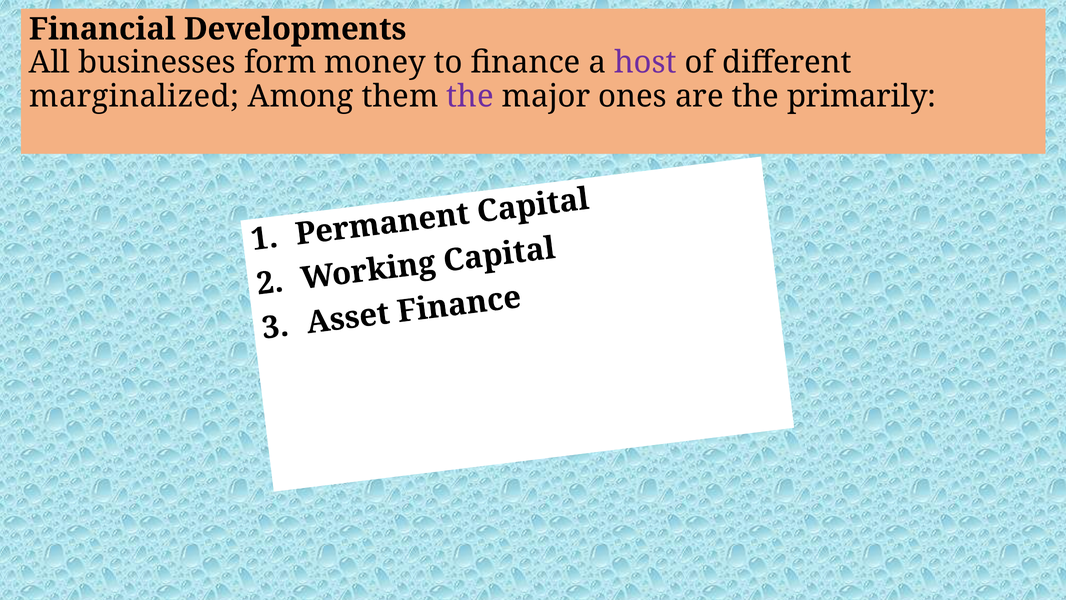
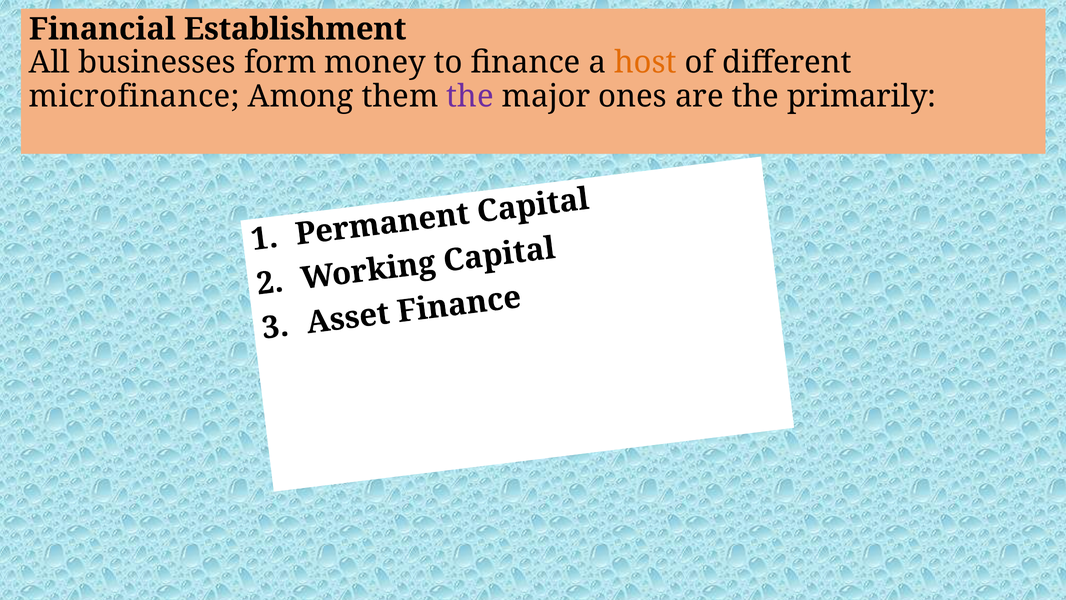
Developments: Developments -> Establishment
host colour: purple -> orange
marginalized: marginalized -> microfinance
